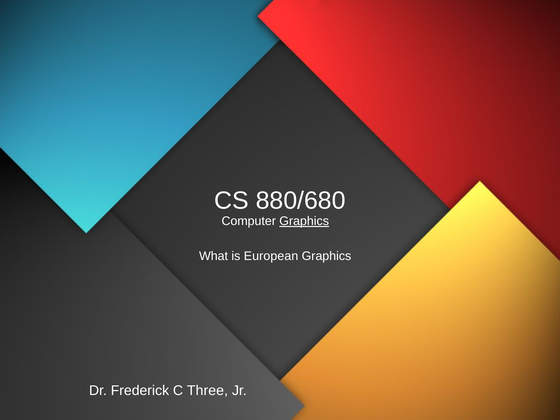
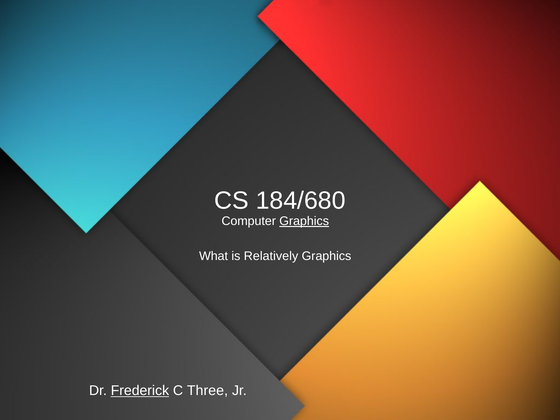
880/680: 880/680 -> 184/680
European: European -> Relatively
Frederick underline: none -> present
